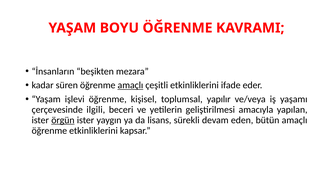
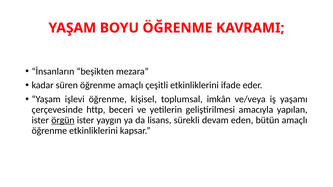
amaçlı at (130, 85) underline: present -> none
yapılır: yapılır -> imkân
ilgili: ilgili -> http
